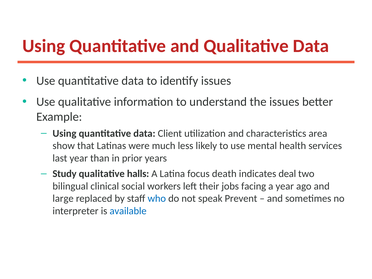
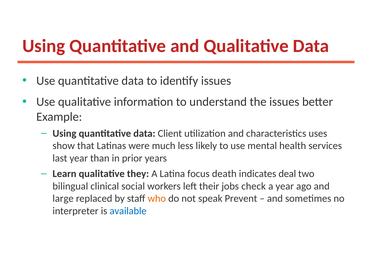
area: area -> uses
Study: Study -> Learn
halls: halls -> they
facing: facing -> check
who colour: blue -> orange
